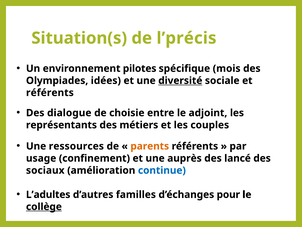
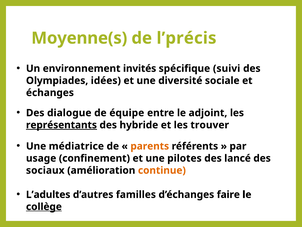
Situation(s: Situation(s -> Moyenne(s
pilotes: pilotes -> invités
mois: mois -> suivi
diversité underline: present -> none
référents at (50, 93): référents -> échanges
choisie: choisie -> équipe
représentants underline: none -> present
métiers: métiers -> hybride
couples: couples -> trouver
ressources: ressources -> médiatrice
auprès: auprès -> pilotes
continue colour: blue -> orange
pour: pour -> faire
